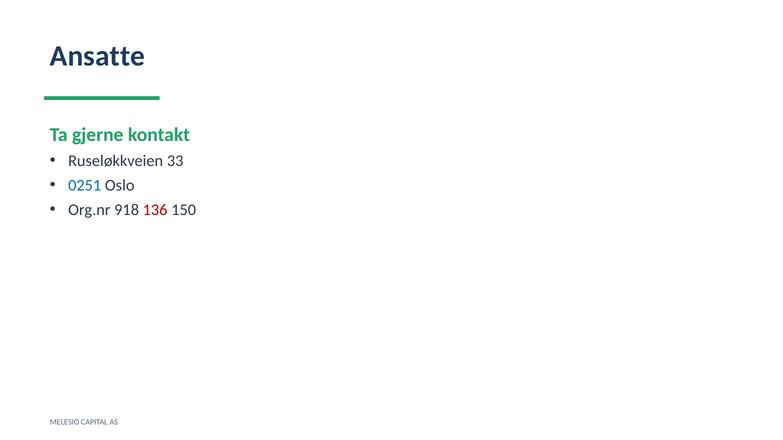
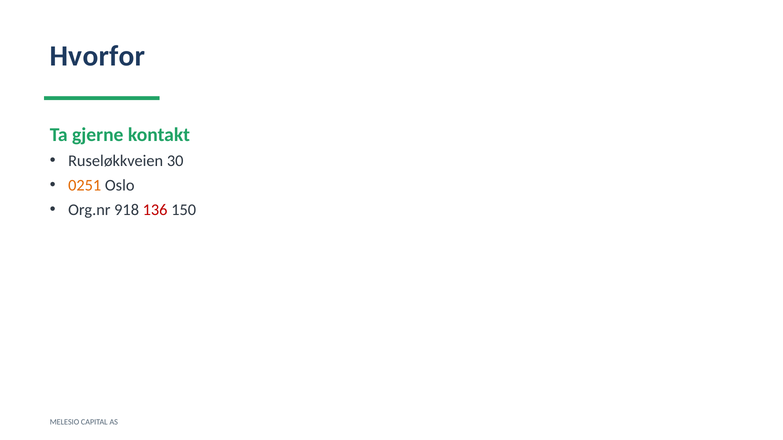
Ansatte: Ansatte -> Hvorfor
33: 33 -> 30
0251 colour: blue -> orange
